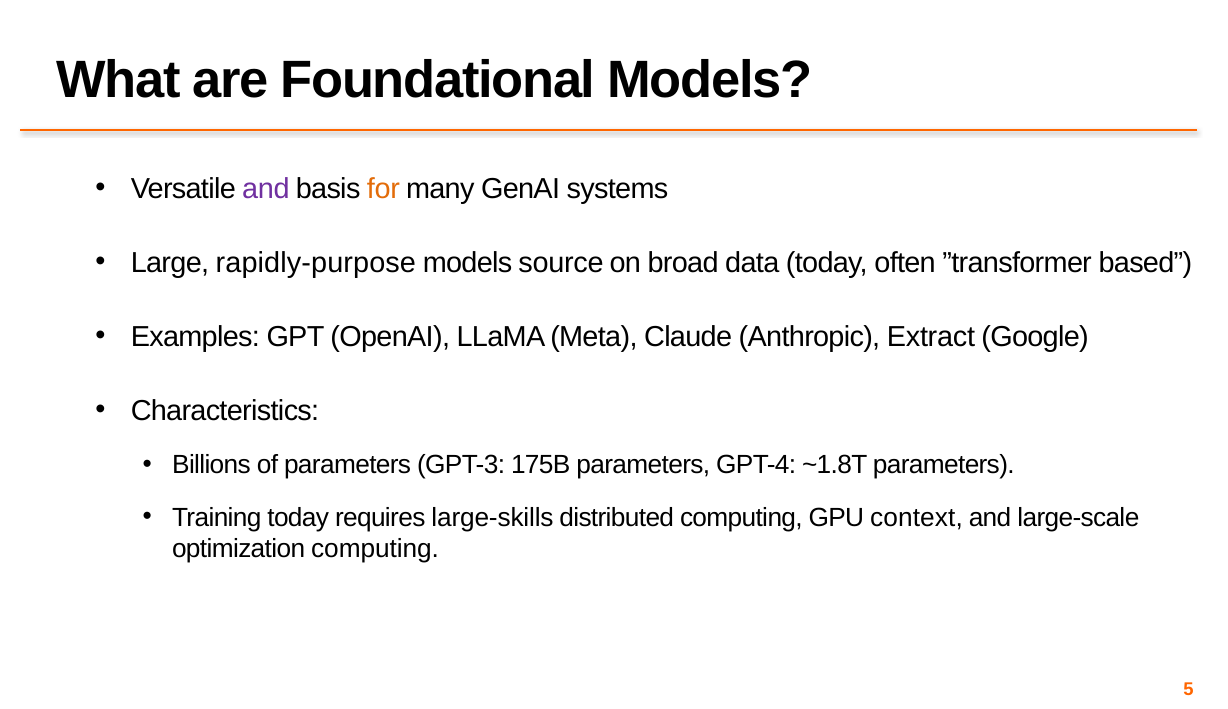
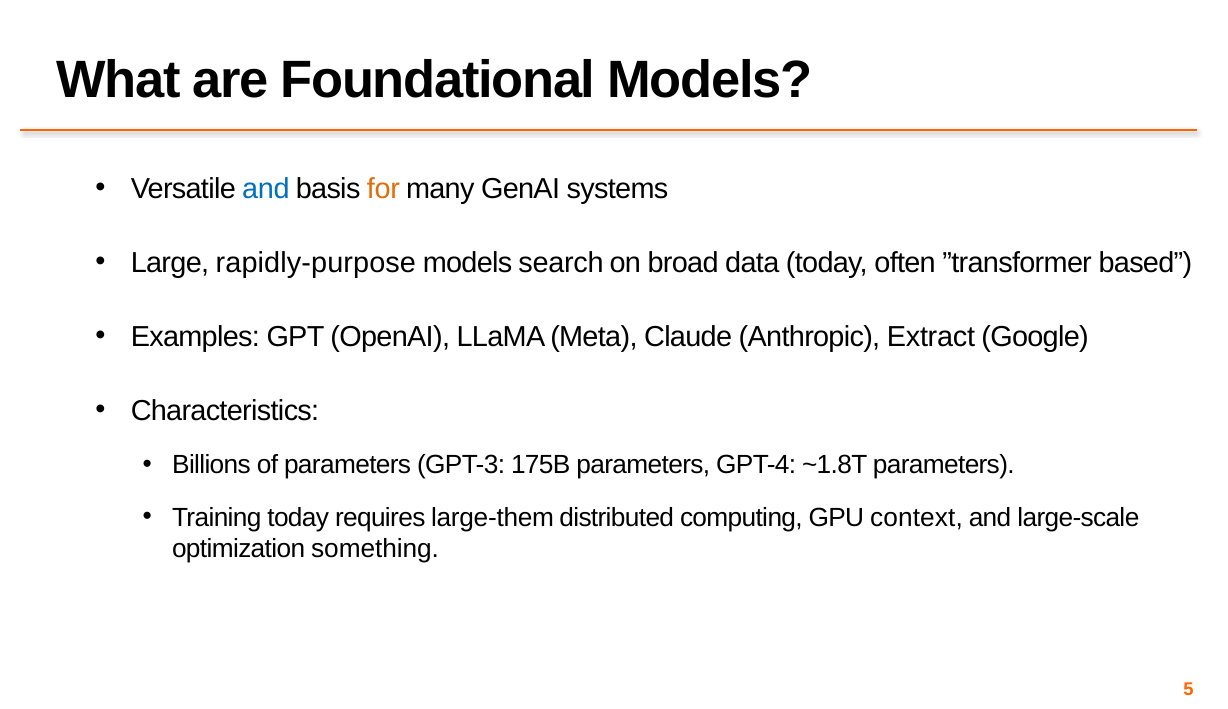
and at (266, 189) colour: purple -> blue
source: source -> search
large-skills: large-skills -> large-them
optimization computing: computing -> something
